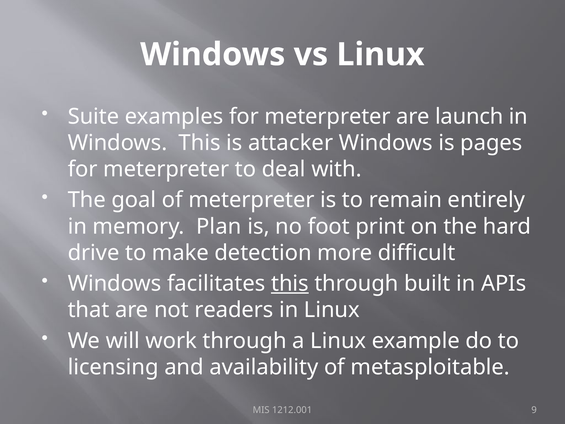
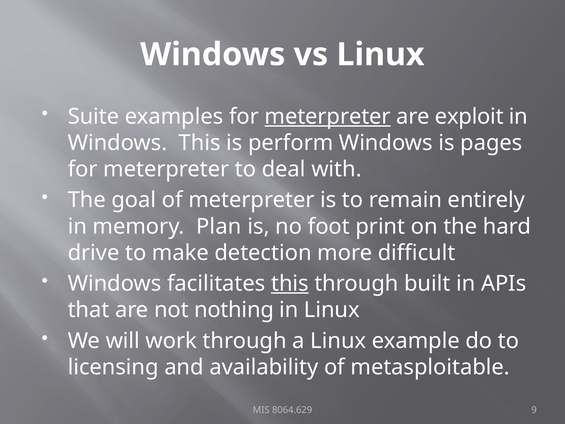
meterpreter at (328, 116) underline: none -> present
launch: launch -> exploit
attacker: attacker -> perform
readers: readers -> nothing
1212.001: 1212.001 -> 8064.629
